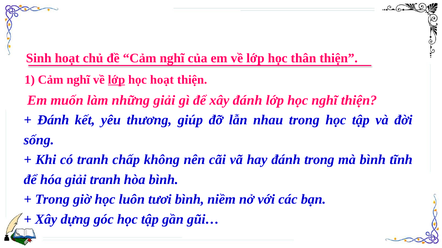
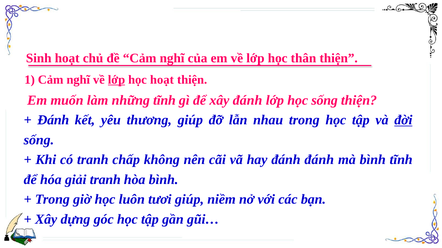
những giải: giải -> tĩnh
học nghĩ: nghĩ -> sống
đời underline: none -> present
đánh trong: trong -> đánh
tươi bình: bình -> giúp
